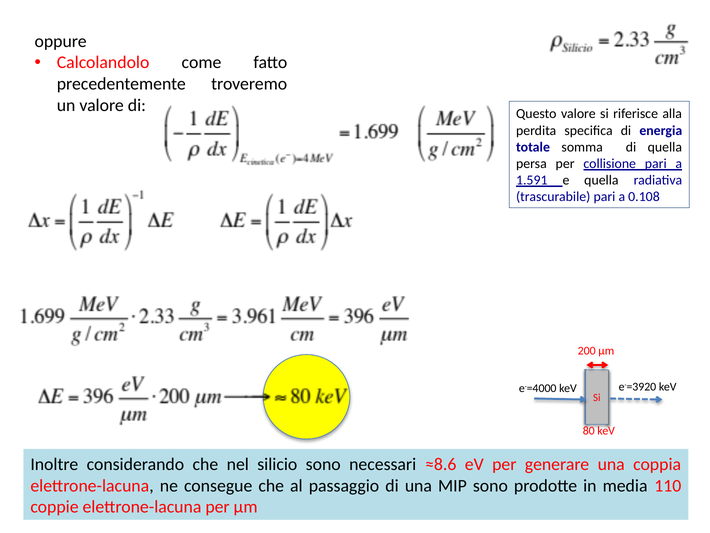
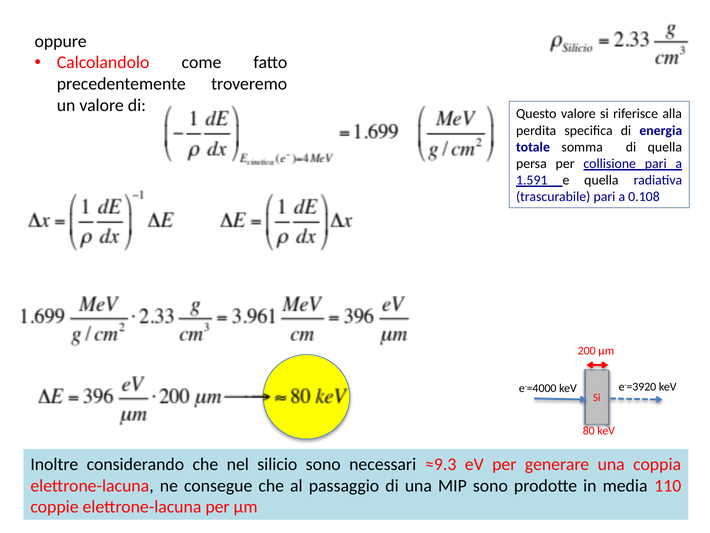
≈8.6: ≈8.6 -> ≈9.3
